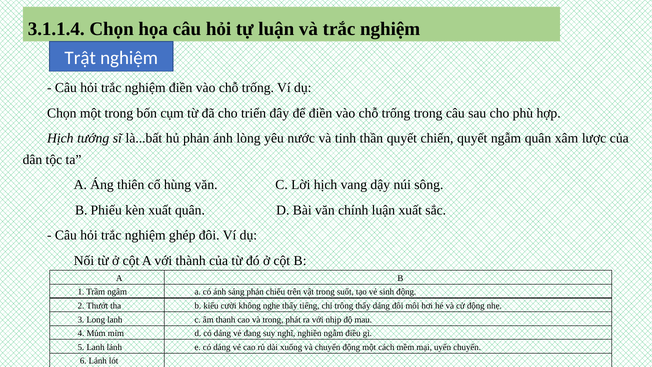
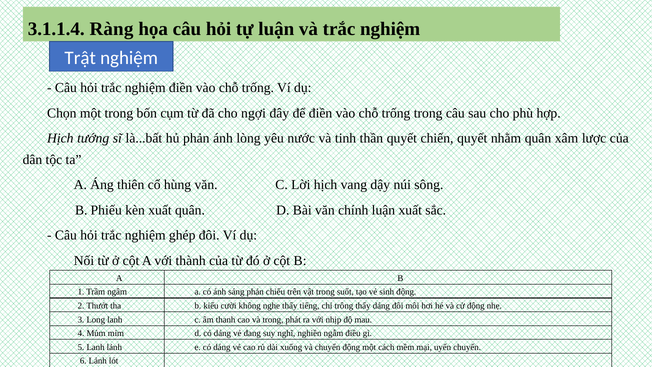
3.1.1.4 Chọn: Chọn -> Ràng
triển: triển -> ngợi
quyết ngẫm: ngẫm -> nhằm
